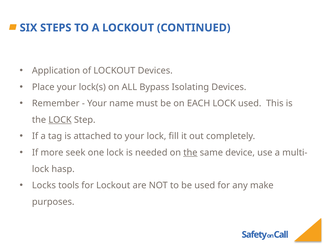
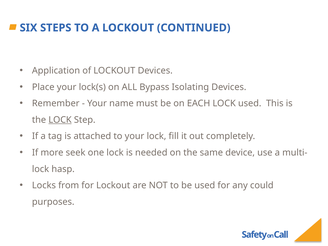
the at (190, 153) underline: present -> none
tools: tools -> from
make: make -> could
